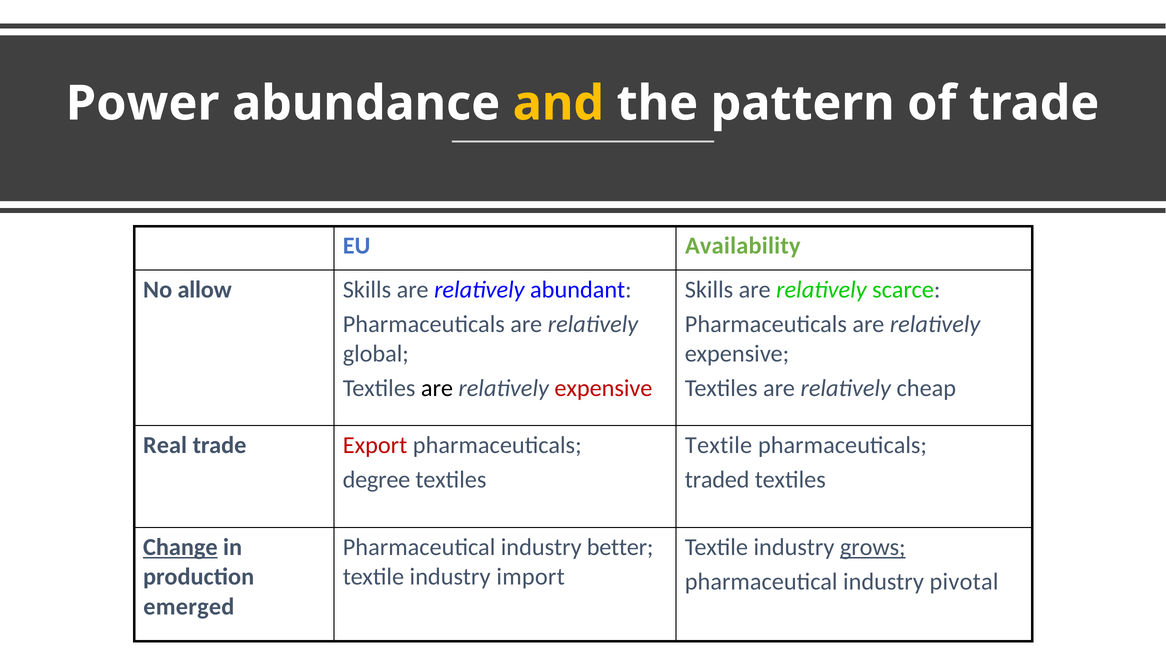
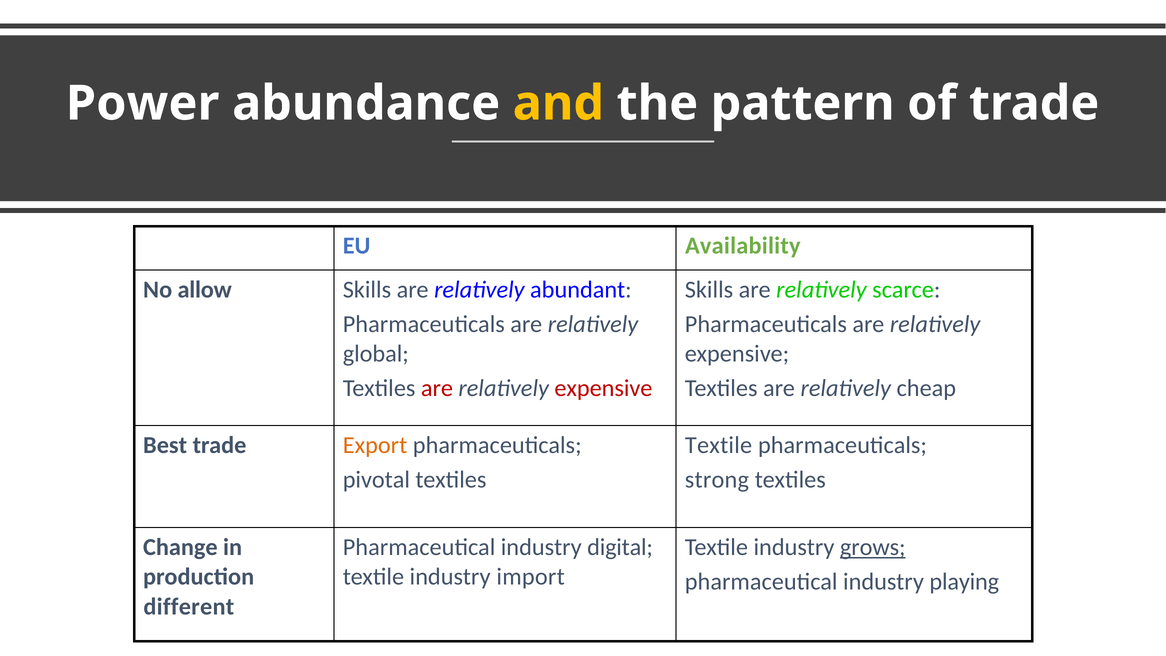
are at (437, 388) colour: black -> red
Real: Real -> Best
Export colour: red -> orange
degree: degree -> pivotal
traded: traded -> strong
Change underline: present -> none
better: better -> digital
pivotal: pivotal -> playing
emerged: emerged -> different
